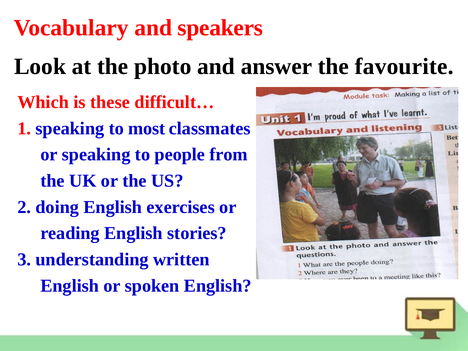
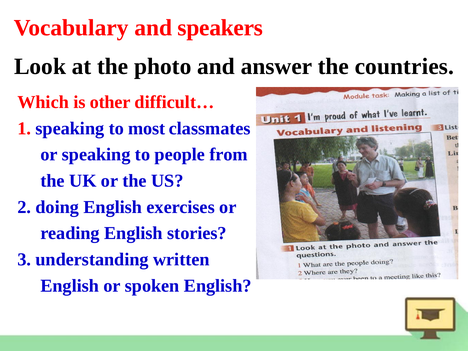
favourite: favourite -> countries
these: these -> other
